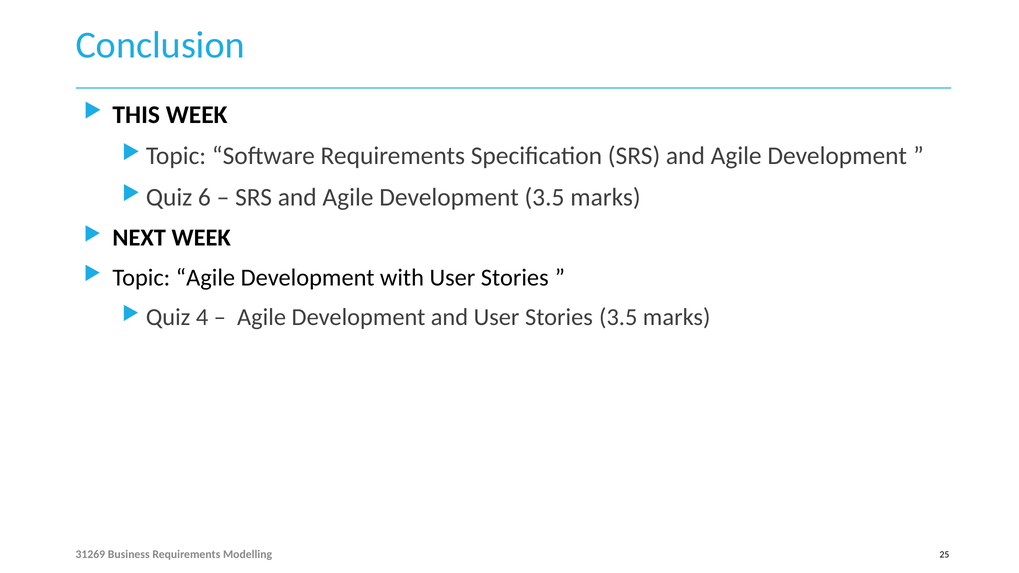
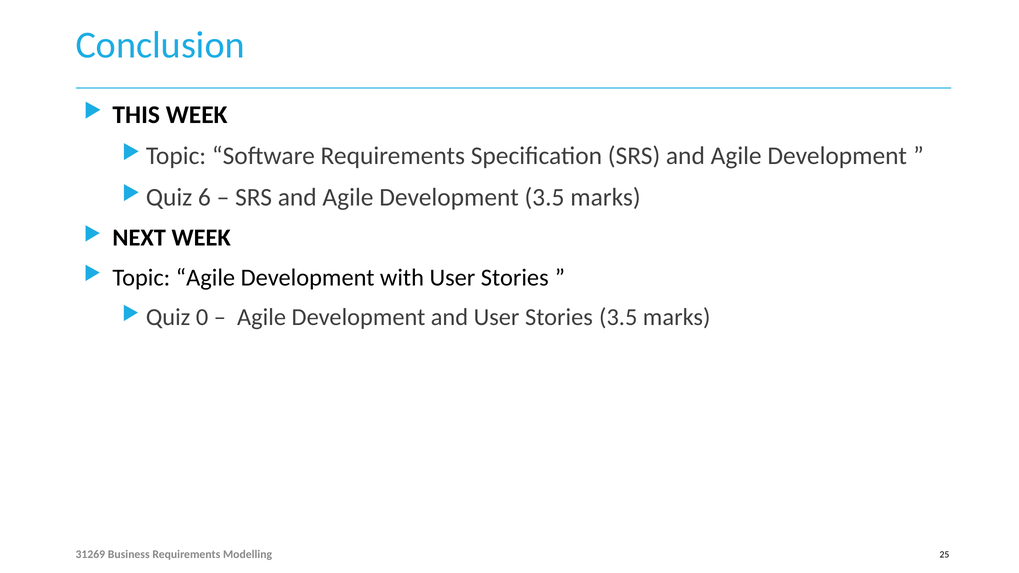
4: 4 -> 0
